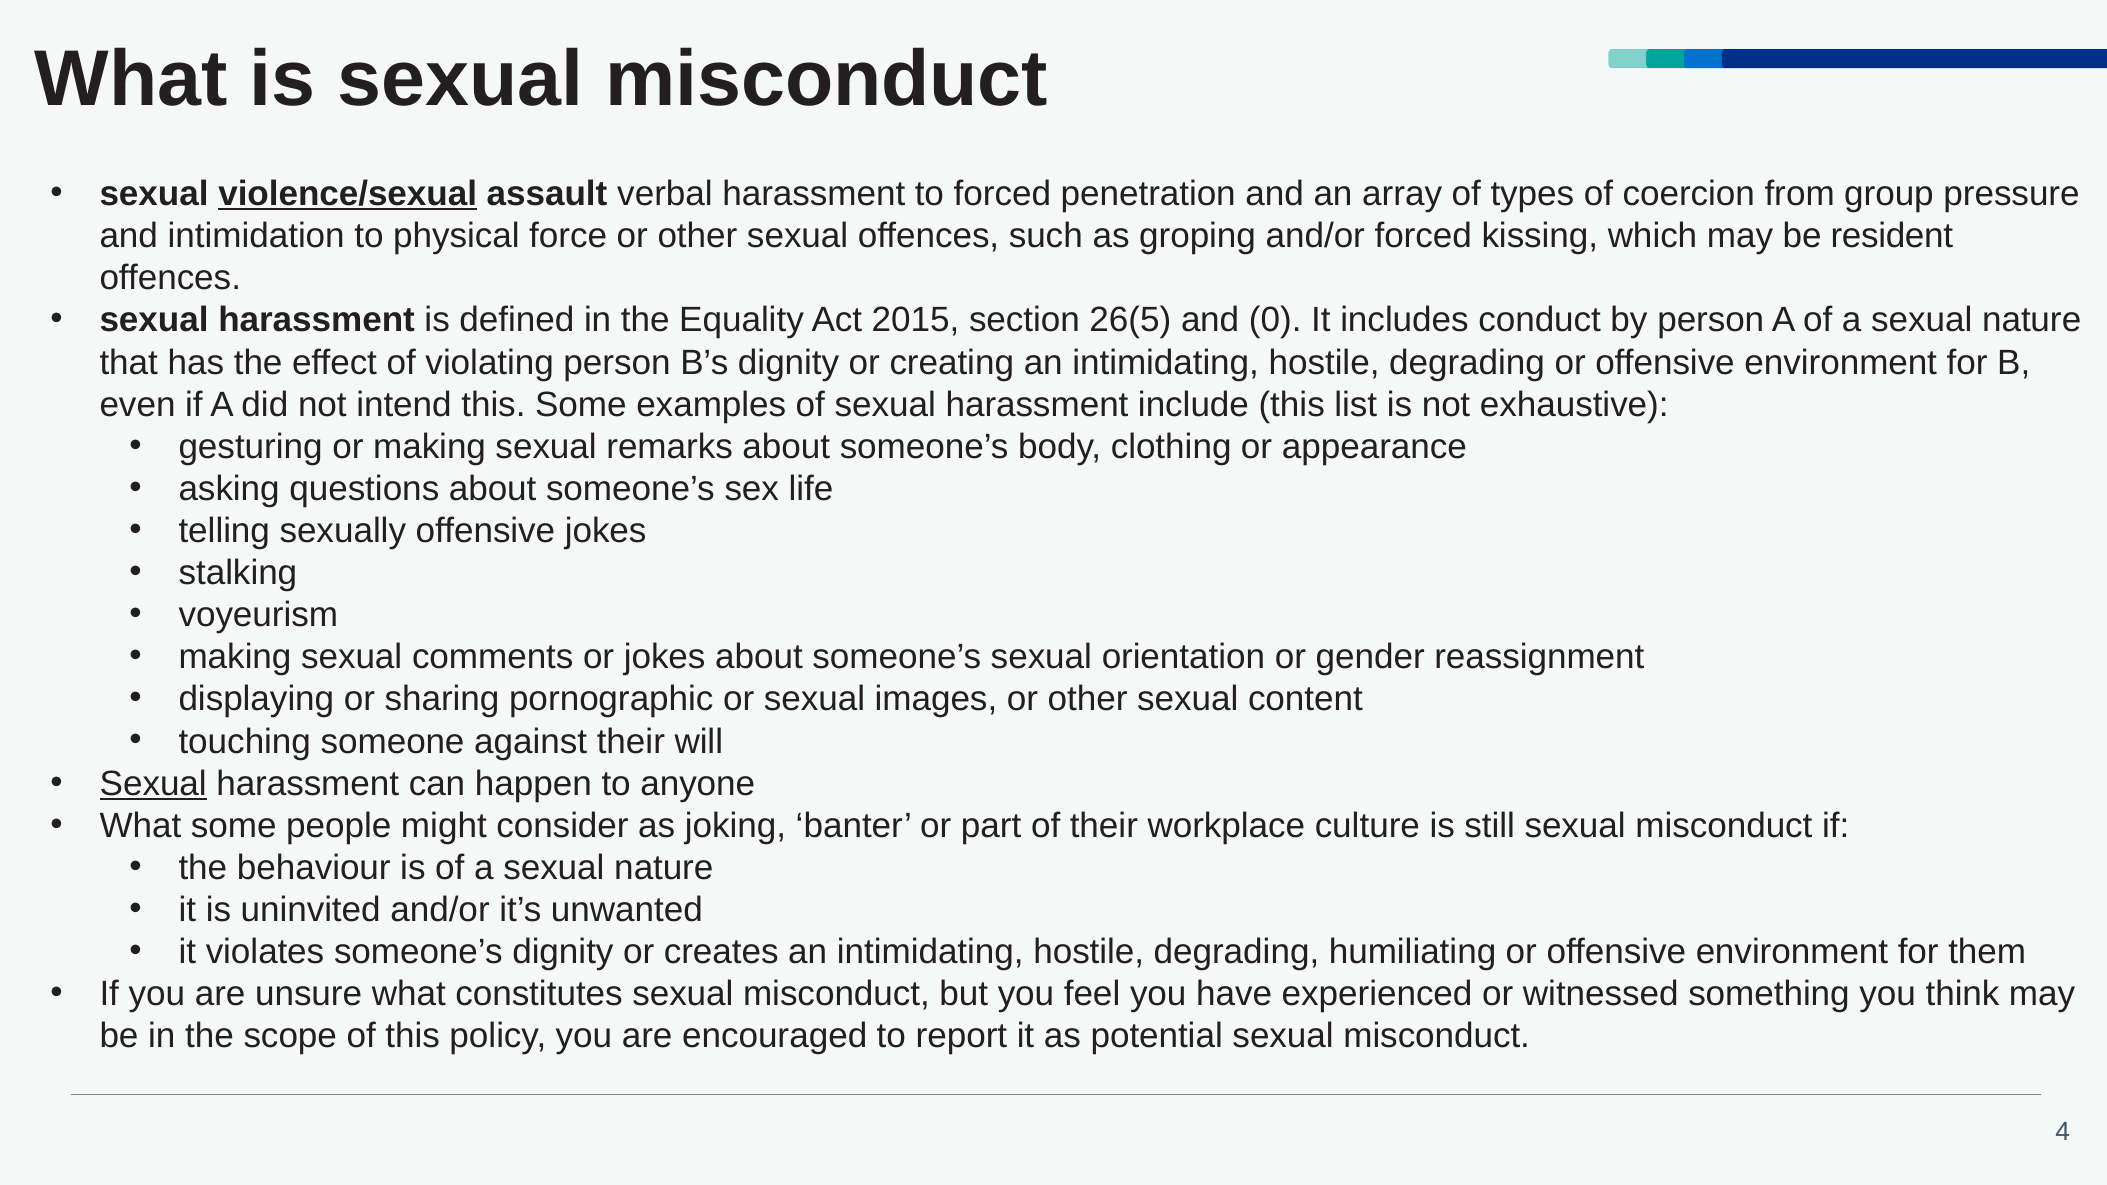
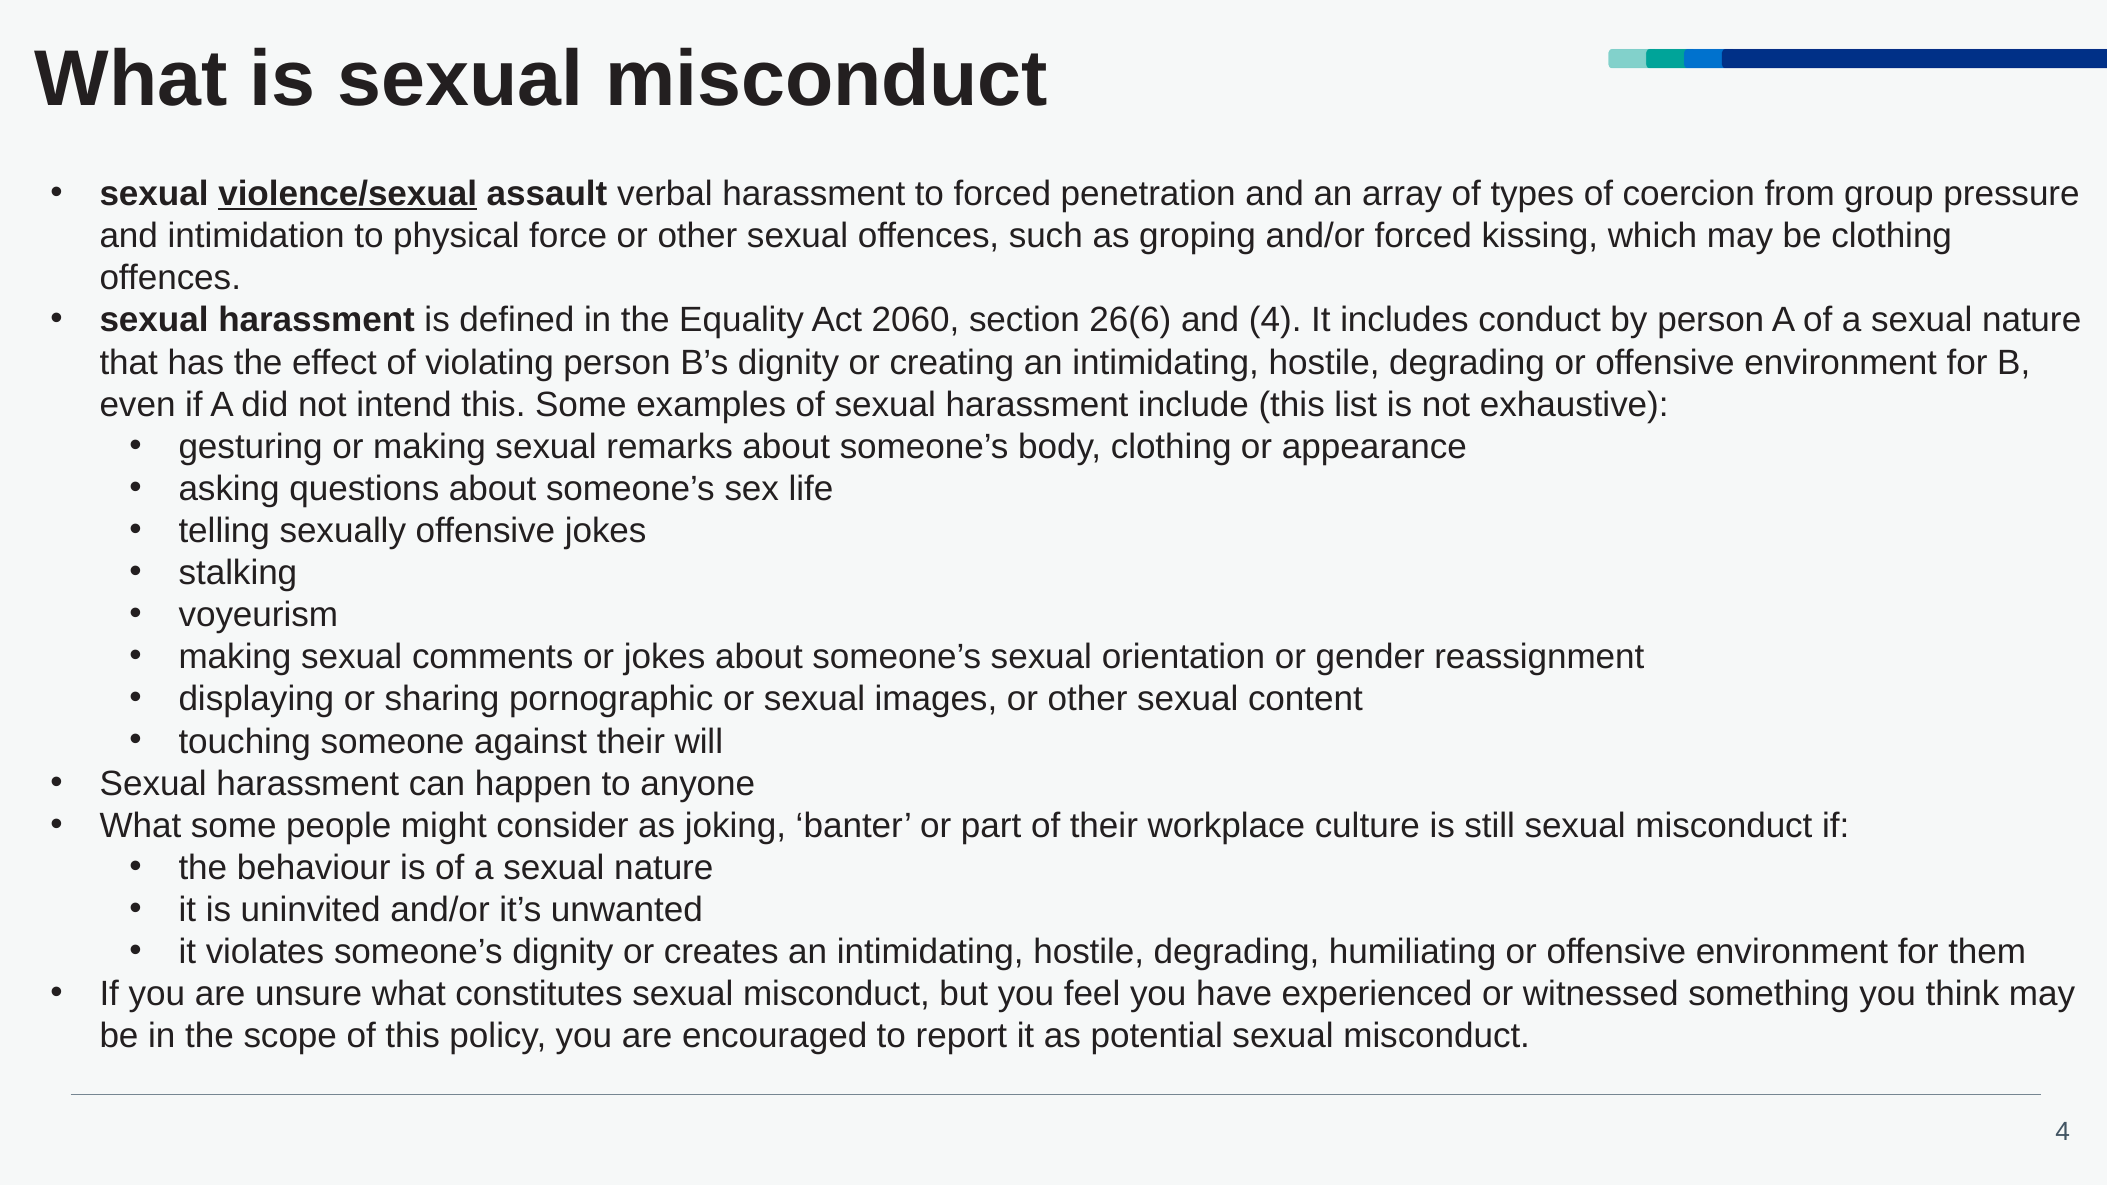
be resident: resident -> clothing
2015: 2015 -> 2060
26(5: 26(5 -> 26(6
and 0: 0 -> 4
Sexual at (153, 784) underline: present -> none
